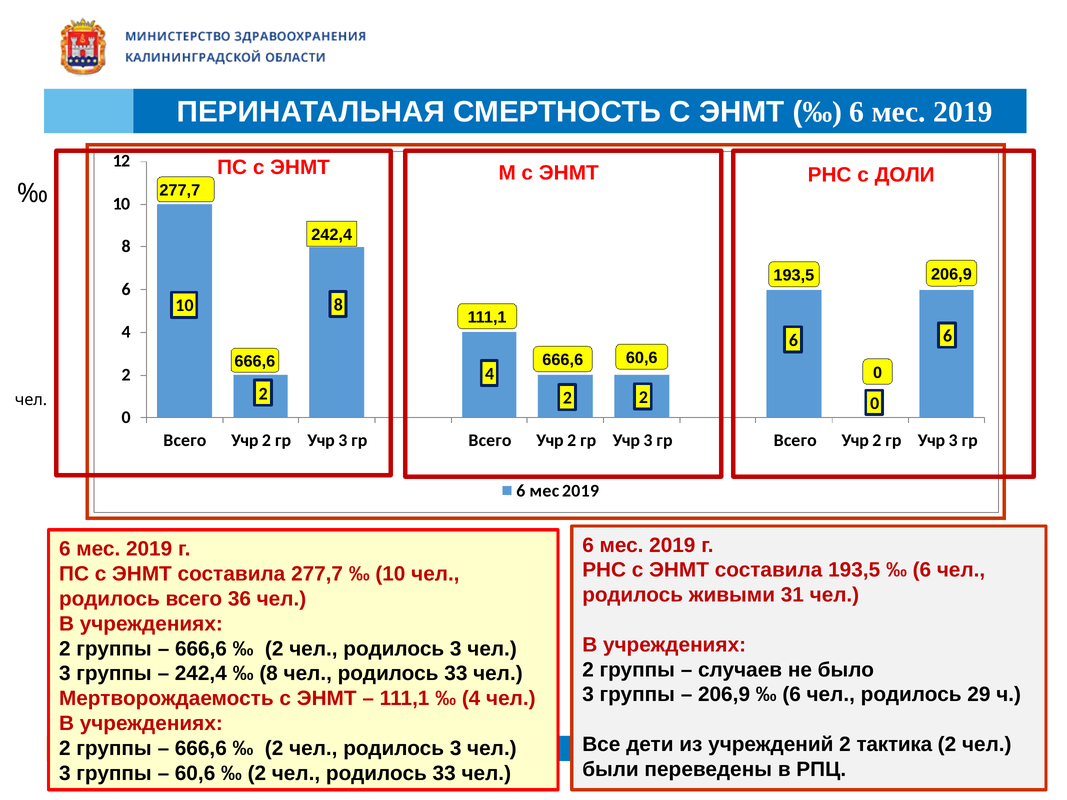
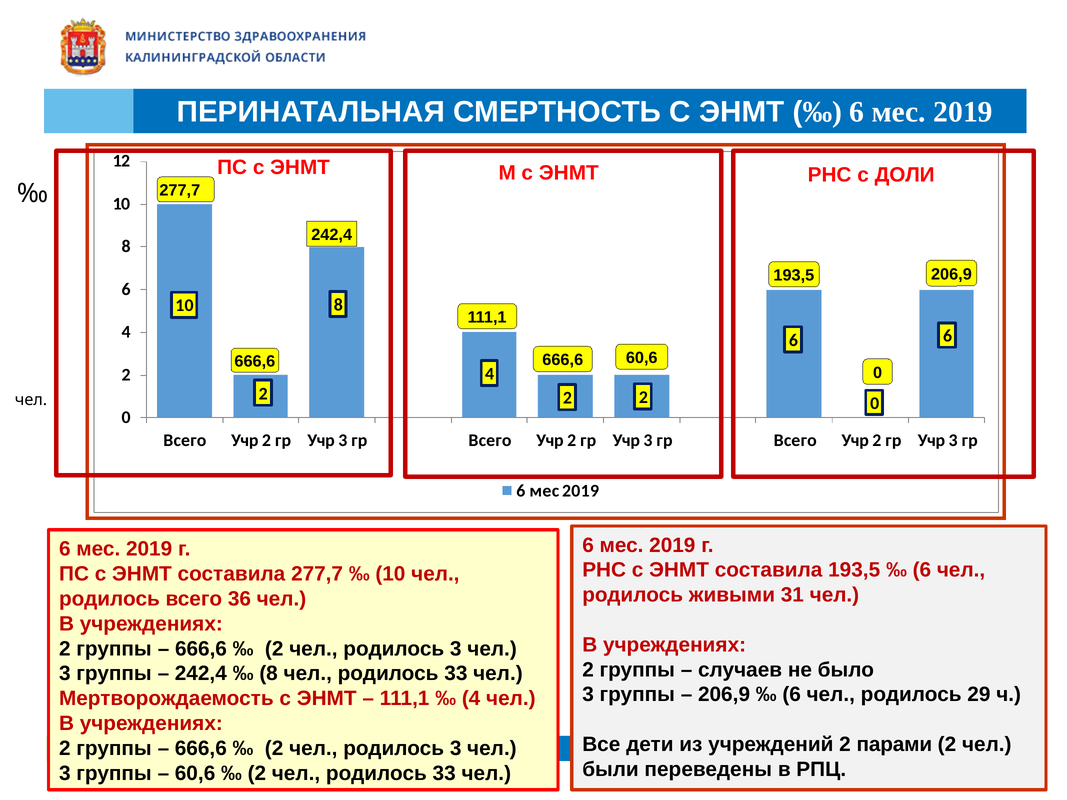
тактика: тактика -> парами
